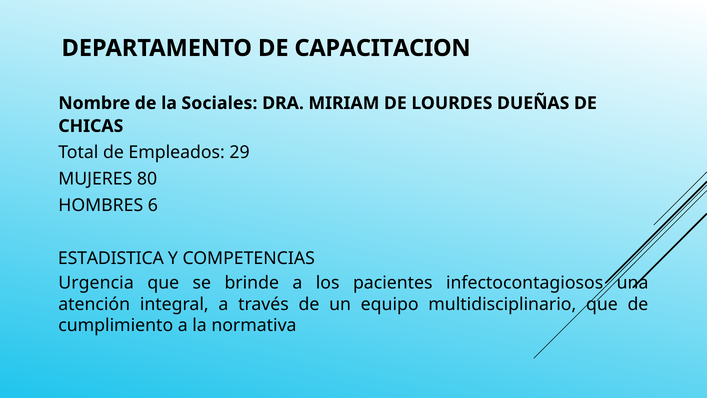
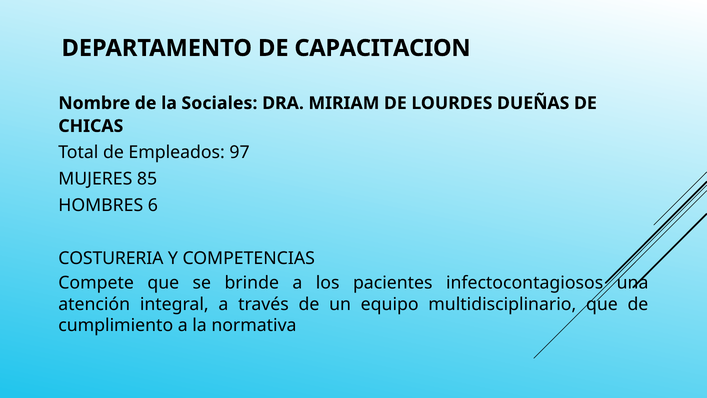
29: 29 -> 97
80: 80 -> 85
ESTADISTICA: ESTADISTICA -> COSTURERIA
Urgencia: Urgencia -> Compete
